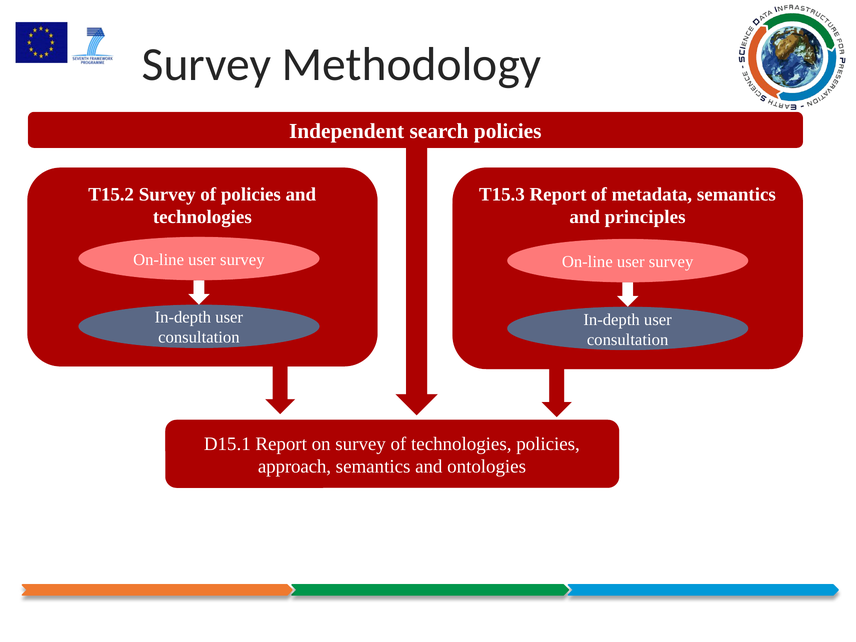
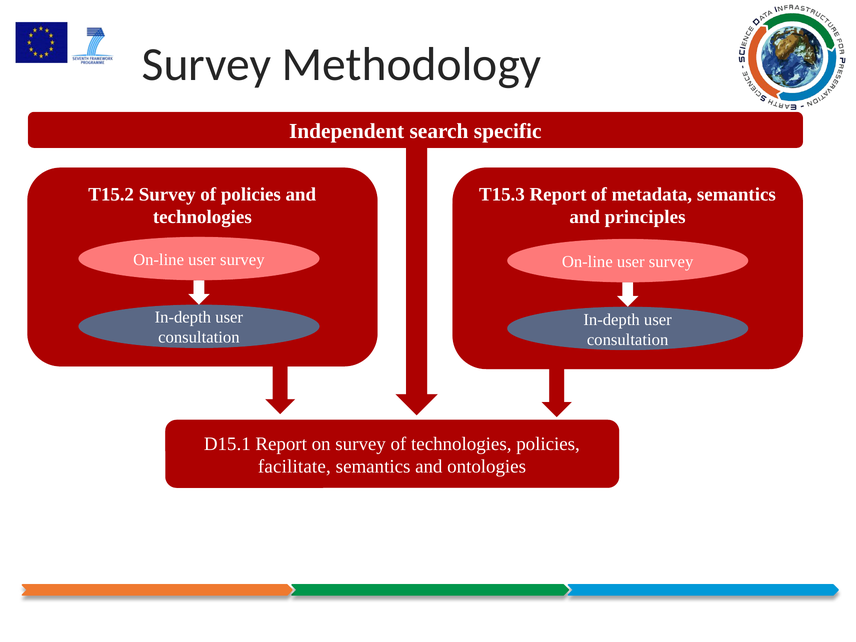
search policies: policies -> specific
approach: approach -> facilitate
